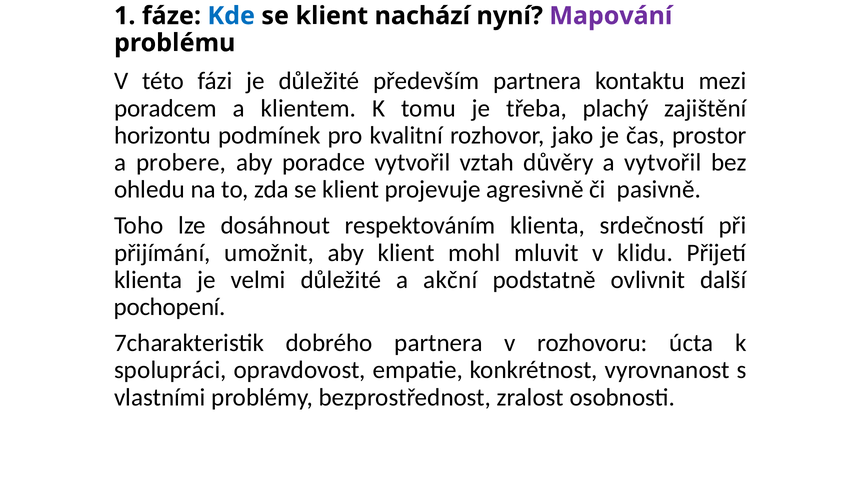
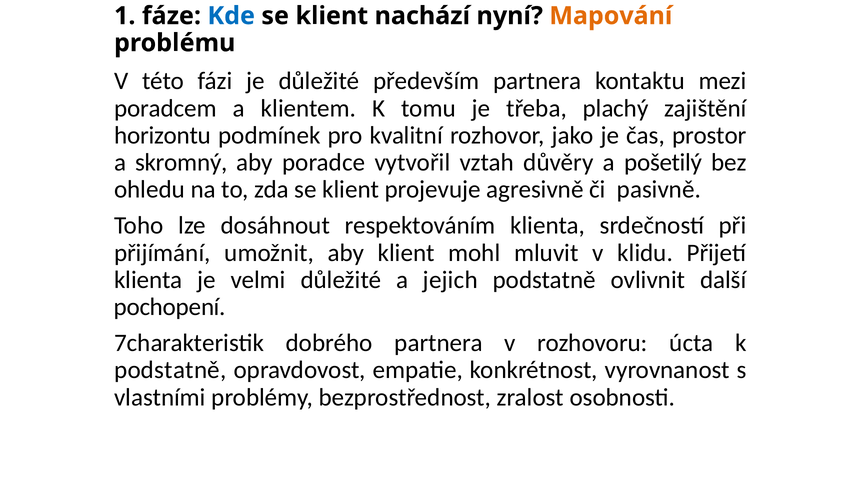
Mapování colour: purple -> orange
probere: probere -> skromný
a vytvořil: vytvořil -> pošetilý
akční: akční -> jejich
spolupráci at (170, 370): spolupráci -> podstatně
